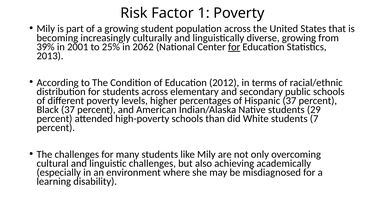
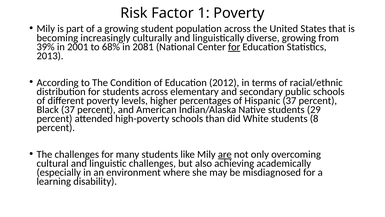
25%: 25% -> 68%
2062: 2062 -> 2081
7: 7 -> 8
are underline: none -> present
